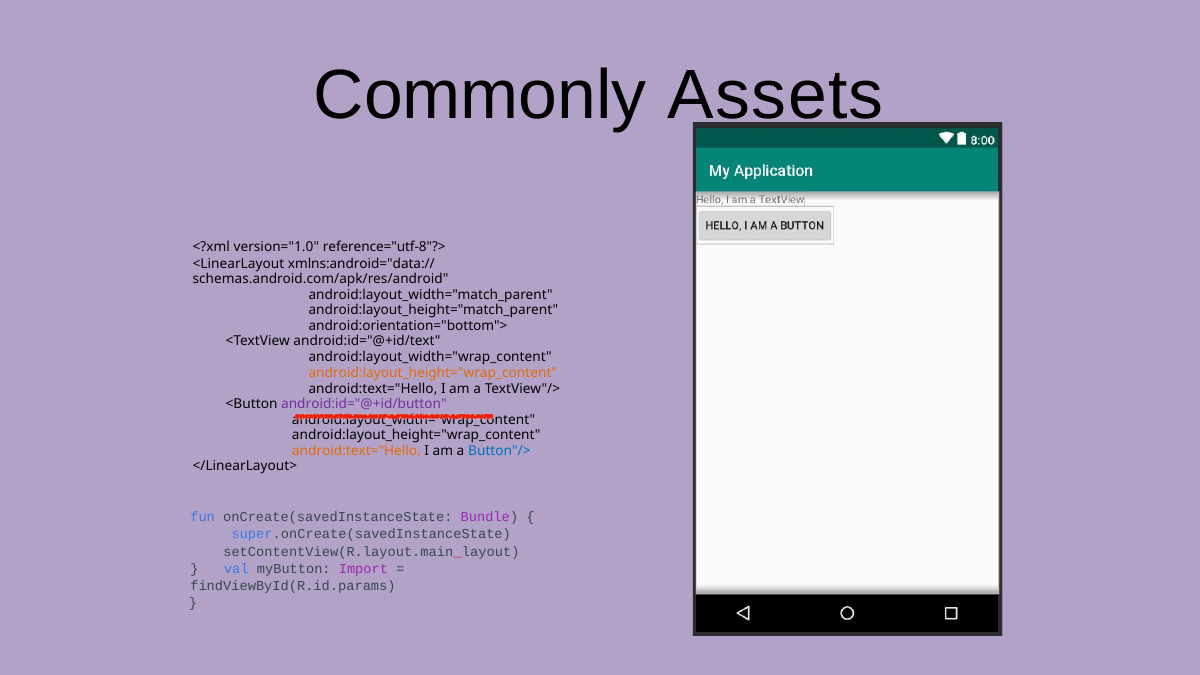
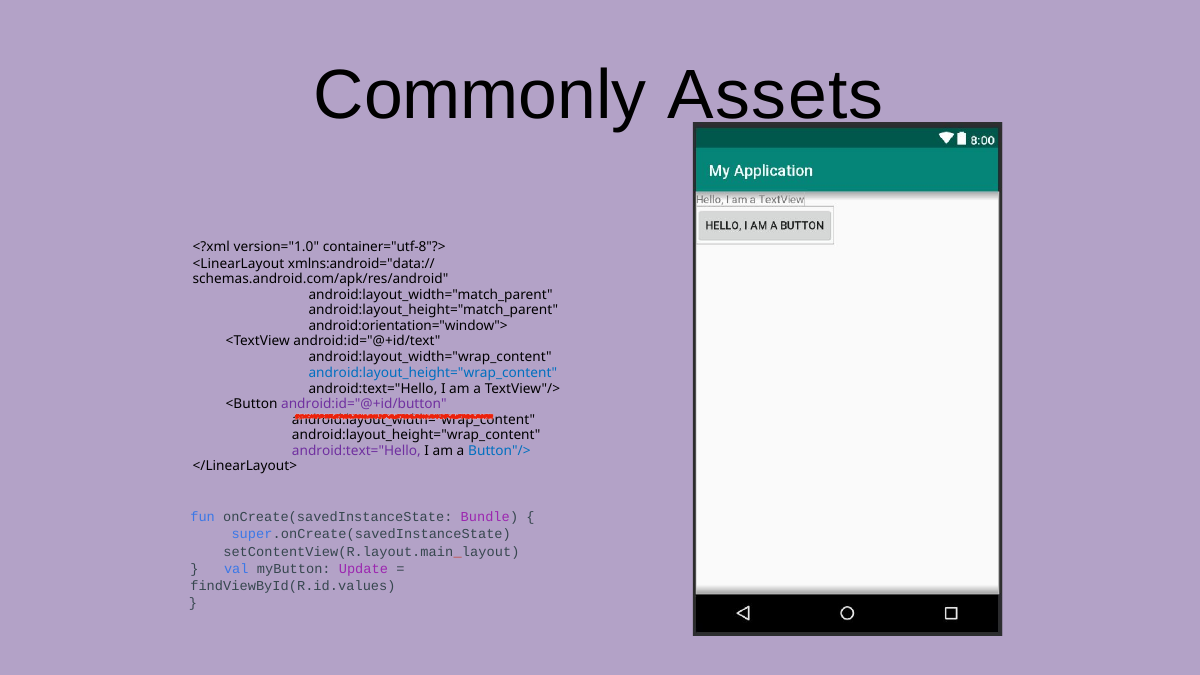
reference="utf-8"?>: reference="utf-8"?> -> container="utf-8"?>
android:orientation="bottom">: android:orientation="bottom"> -> android:orientation="window">
android:layout_height="wrap_content at (433, 373) colour: orange -> blue
android:text="Hello at (356, 451) colour: orange -> purple
Import: Import -> Update
findViewById(R.id.params: findViewById(R.id.params -> findViewById(R.id.values
